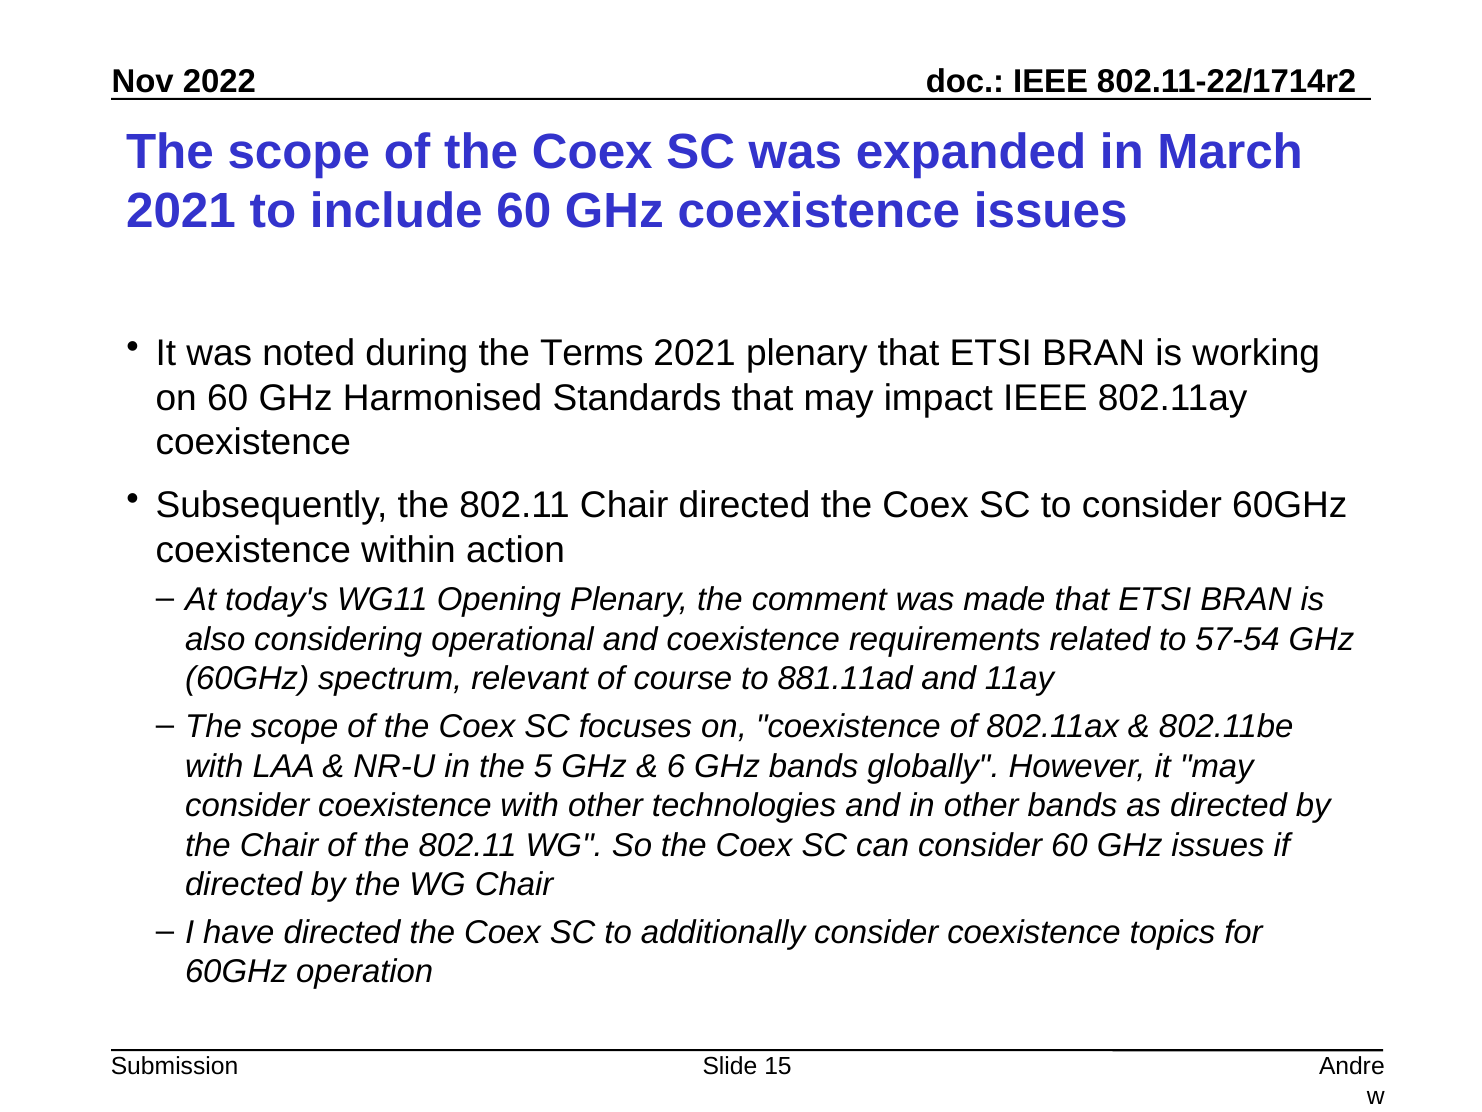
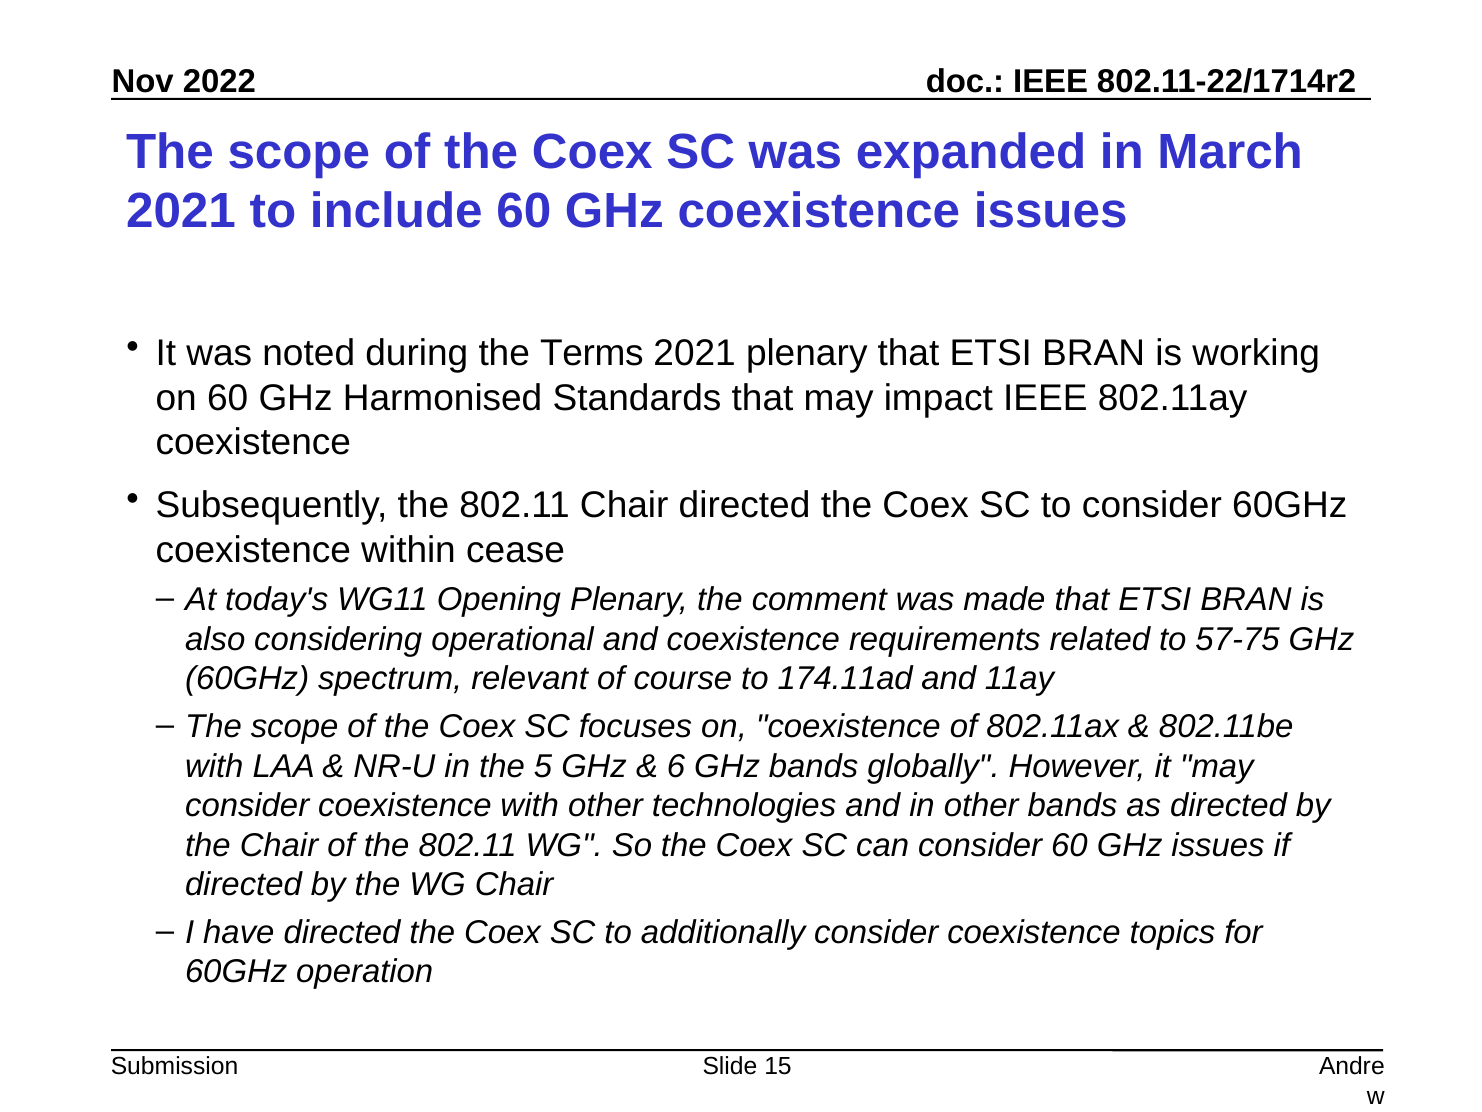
action: action -> cease
57-54: 57-54 -> 57-75
881.11ad: 881.11ad -> 174.11ad
